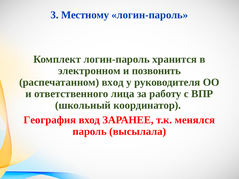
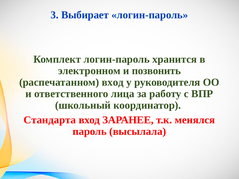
Местному: Местному -> Выбирает
География: География -> Стандарта
